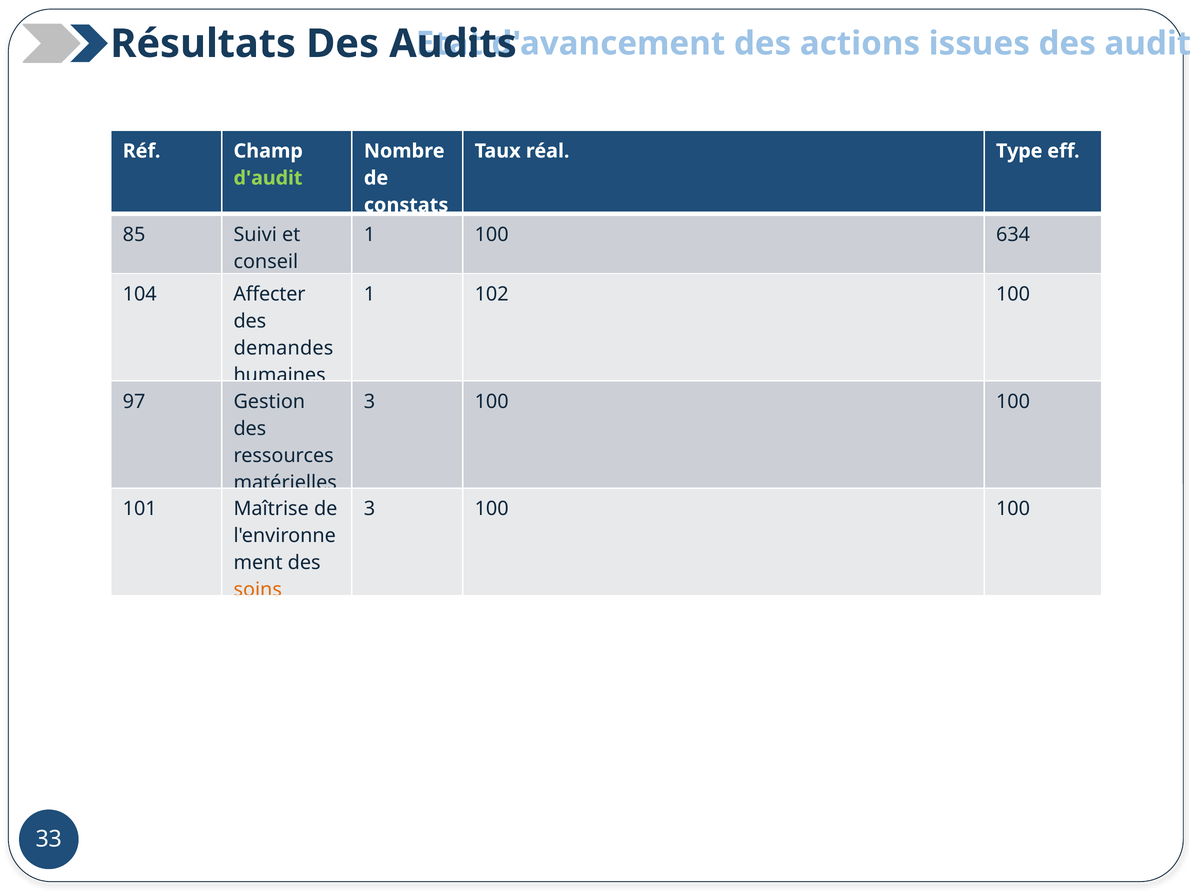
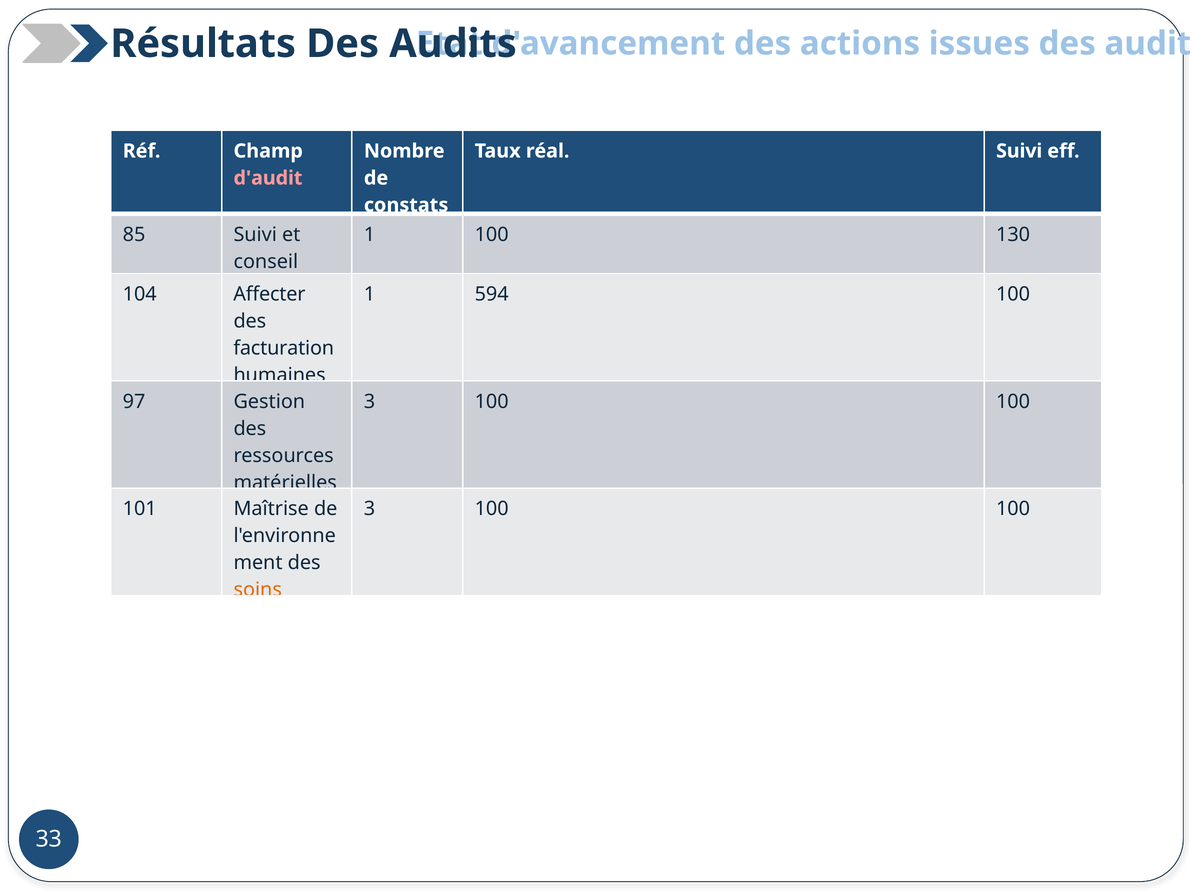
réal Type: Type -> Suivi
d'audit colour: light green -> pink
634: 634 -> 130
102: 102 -> 594
demandes: demandes -> facturation
